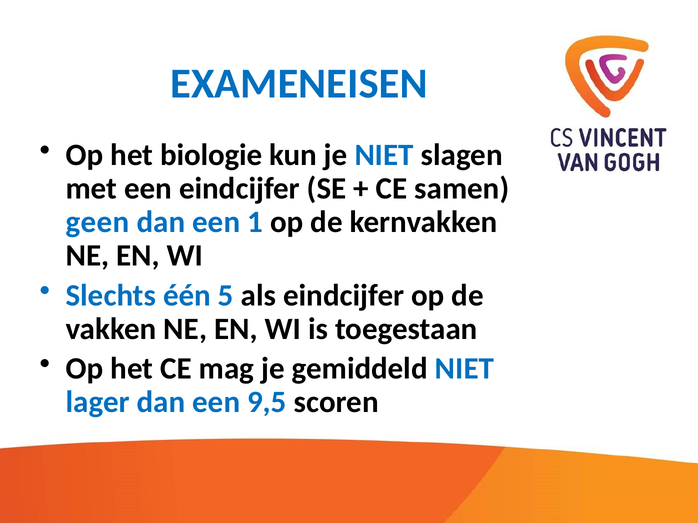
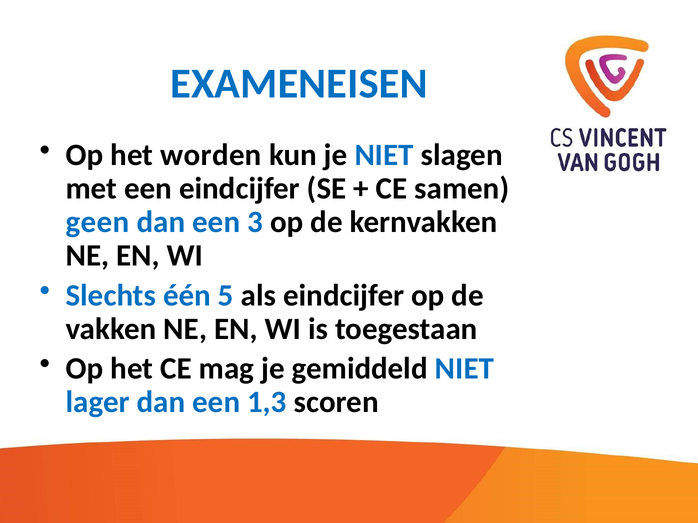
biologie: biologie -> worden
1: 1 -> 3
9,5: 9,5 -> 1,3
